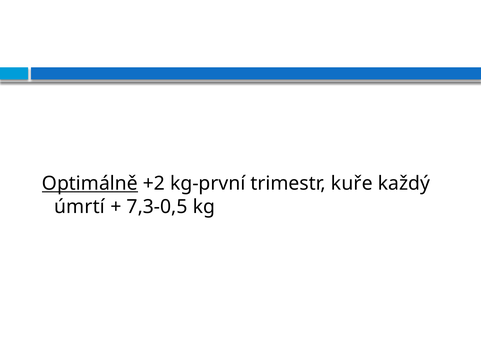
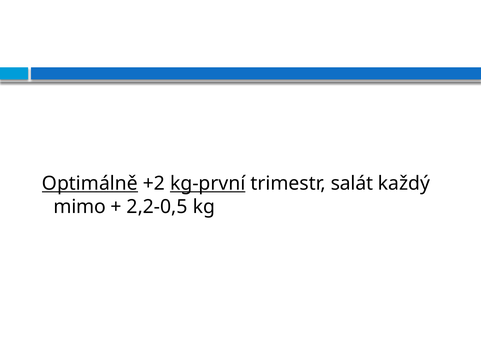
kg-první underline: none -> present
kuře: kuře -> salát
úmrtí: úmrtí -> mimo
7,3-0,5: 7,3-0,5 -> 2,2-0,5
